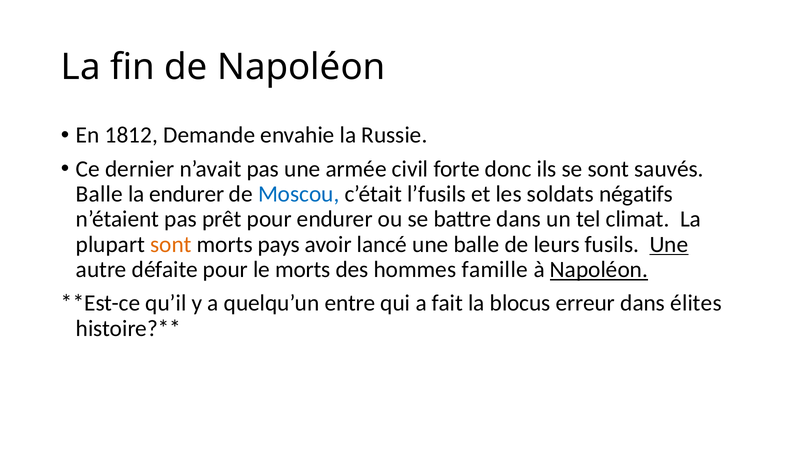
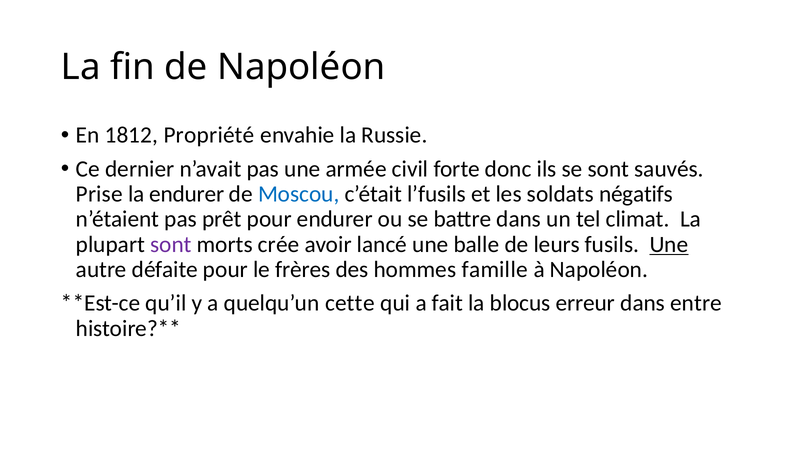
Demande: Demande -> Propriété
Balle at (99, 194): Balle -> Prise
sont at (171, 244) colour: orange -> purple
pays: pays -> crée
le morts: morts -> frères
Napoléon at (599, 270) underline: present -> none
entre: entre -> cette
élites: élites -> entre
